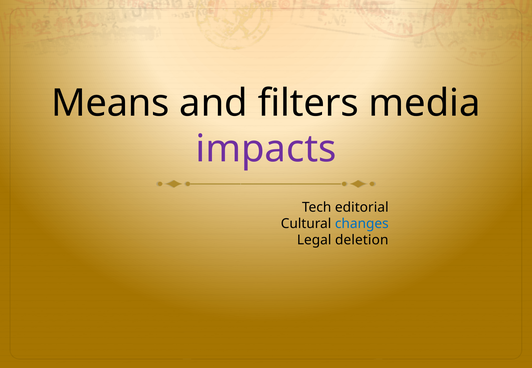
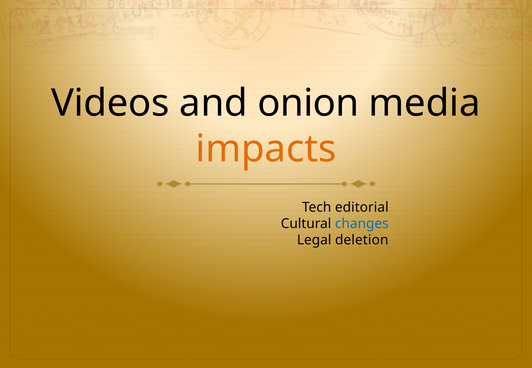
Means: Means -> Videos
filters: filters -> onion
impacts colour: purple -> orange
